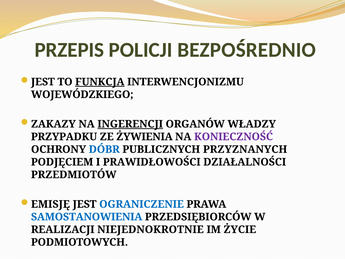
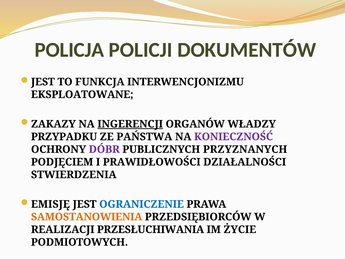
PRZEPIS: PRZEPIS -> POLICJA
BEZPOŚREDNIO: BEZPOŚREDNIO -> DOKUMENTÓW
FUNKCJA underline: present -> none
WOJEWÓDZKIEGO: WOJEWÓDZKIEGO -> EKSPLOATOWANE
ŻYWIENIA: ŻYWIENIA -> PAŃSTWA
DÓBR colour: blue -> purple
PRZEDMIOTÓW: PRZEDMIOTÓW -> STWIERDZENIA
SAMOSTANOWIENIA colour: blue -> orange
NIEJEDNOKROTNIE: NIEJEDNOKROTNIE -> PRZESŁUCHIWANIA
